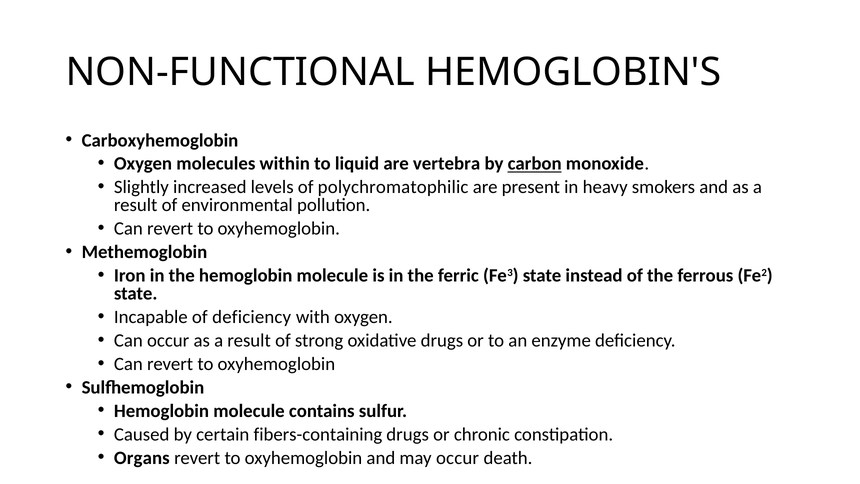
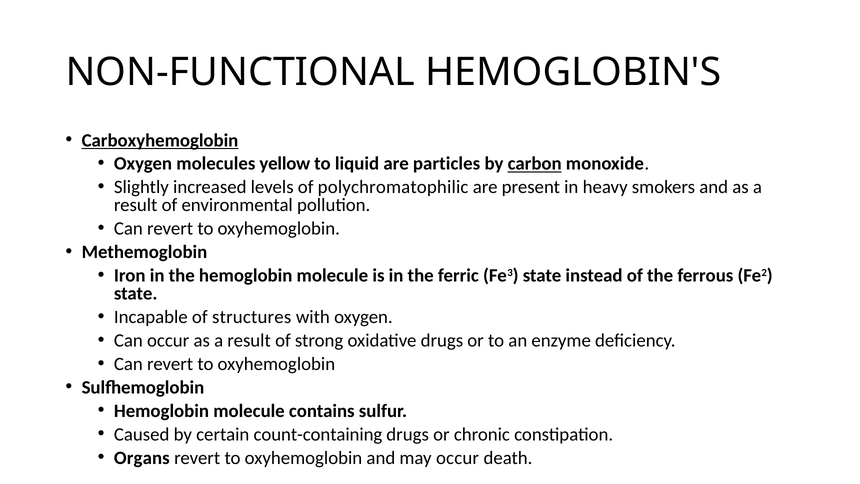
Carboxyhemoglobin underline: none -> present
within: within -> yellow
vertebra: vertebra -> particles
of deficiency: deficiency -> structures
fibers-containing: fibers-containing -> count-containing
